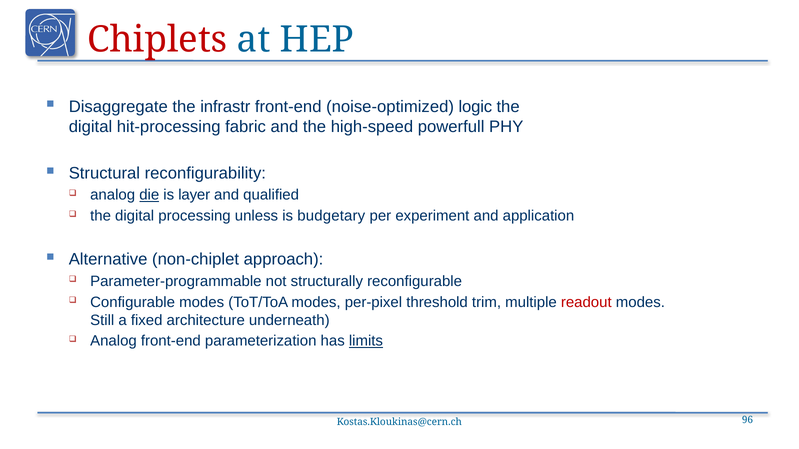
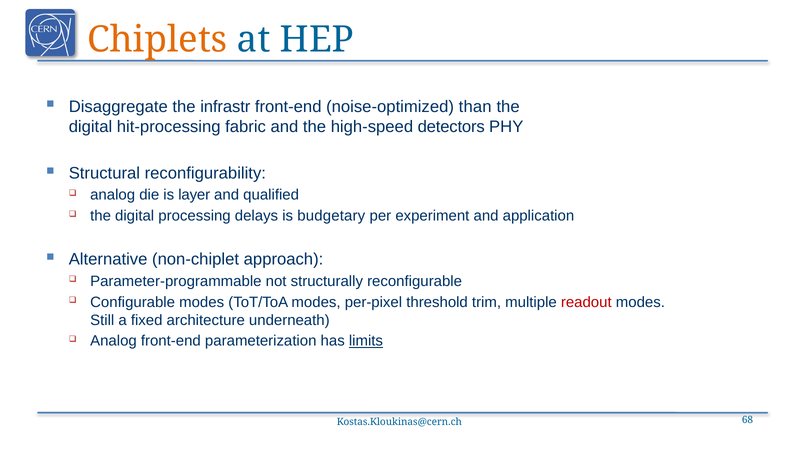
Chiplets colour: red -> orange
logic: logic -> than
powerfull: powerfull -> detectors
die underline: present -> none
unless: unless -> delays
96: 96 -> 68
